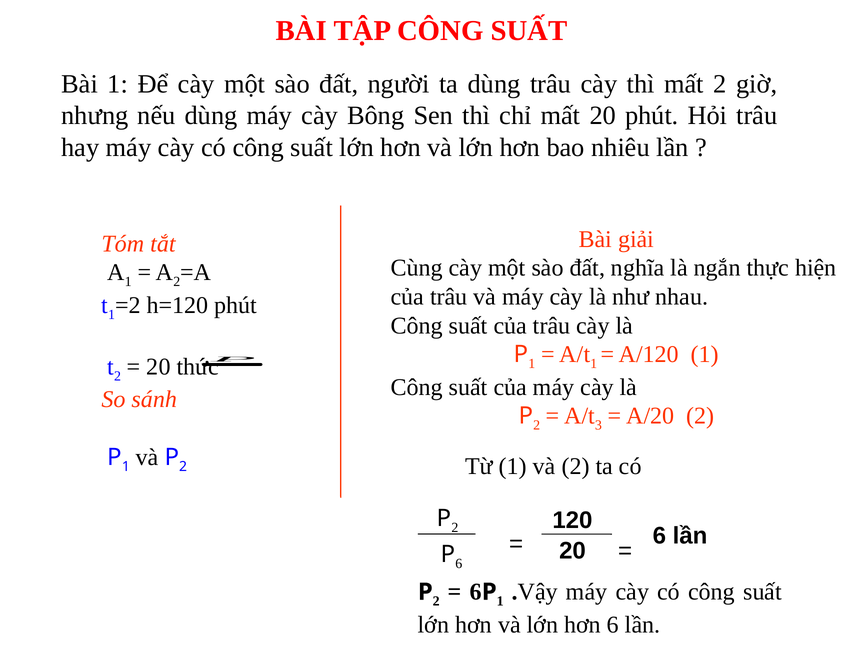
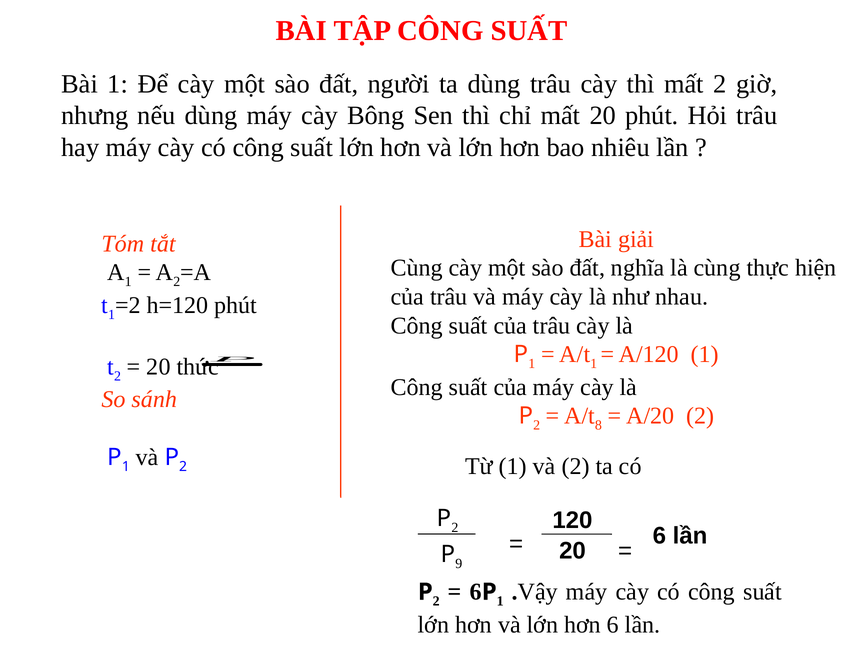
là ngắn: ngắn -> cùng
3: 3 -> 8
6 at (459, 564): 6 -> 9
